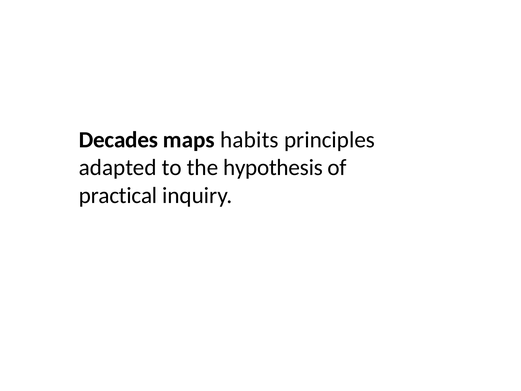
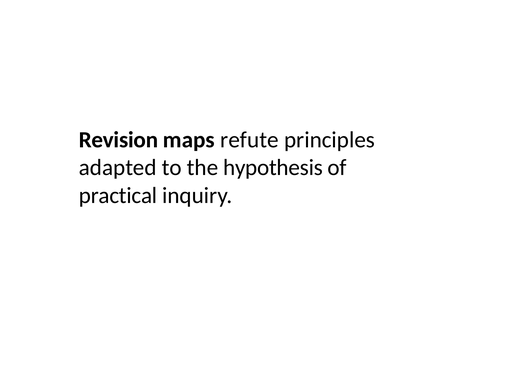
Decades: Decades -> Revision
habits: habits -> refute
